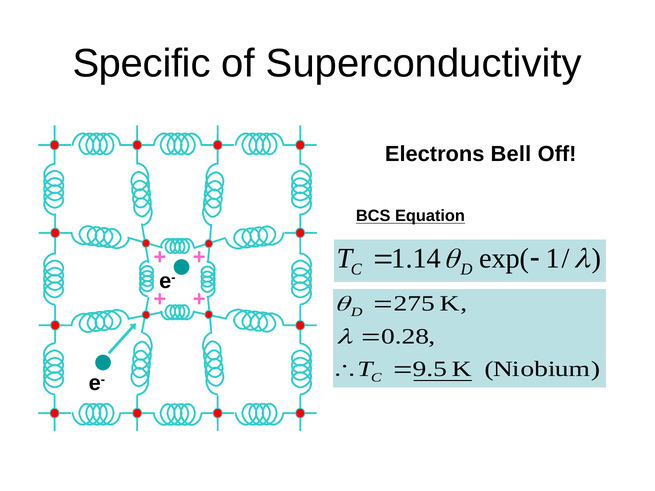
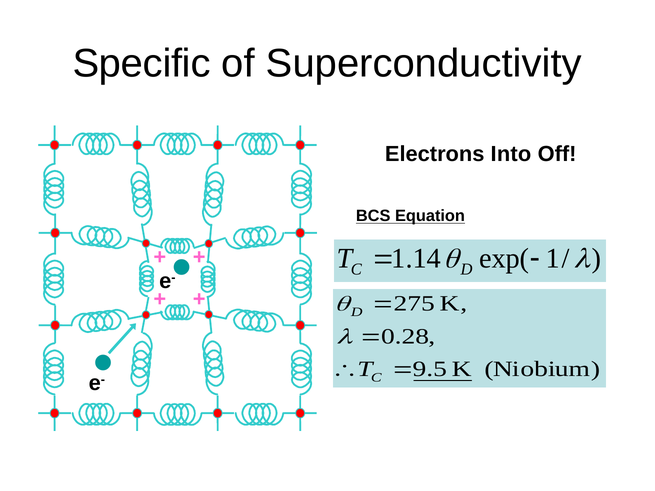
Bell: Bell -> Into
